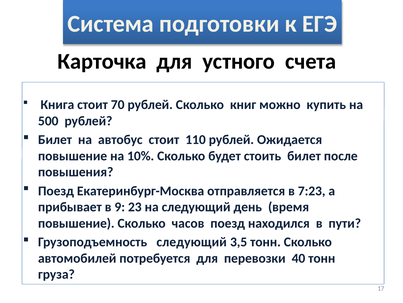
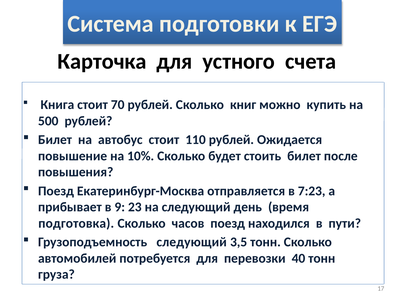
повышение at (76, 223): повышение -> подготовка
